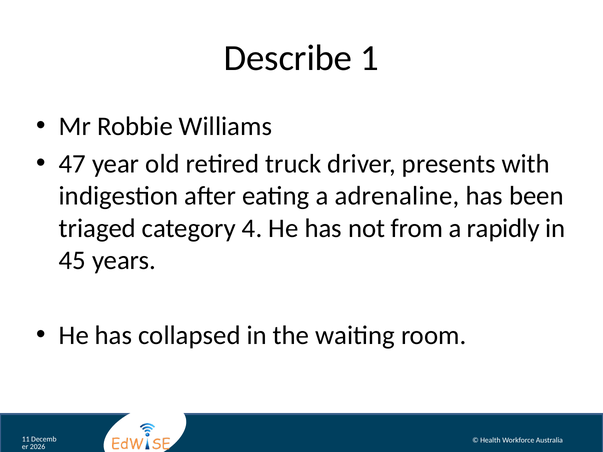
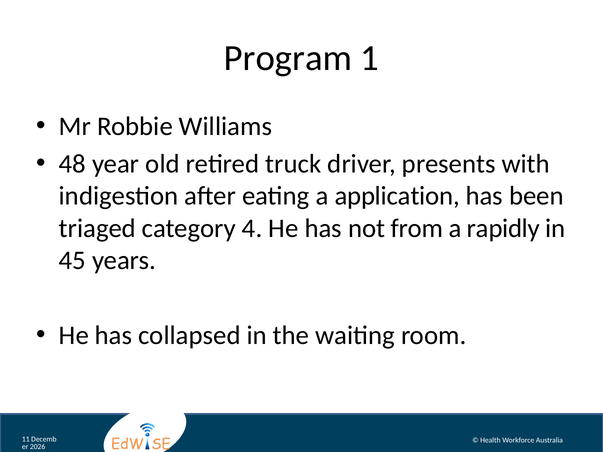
Describe: Describe -> Program
47: 47 -> 48
adrenaline: adrenaline -> application
